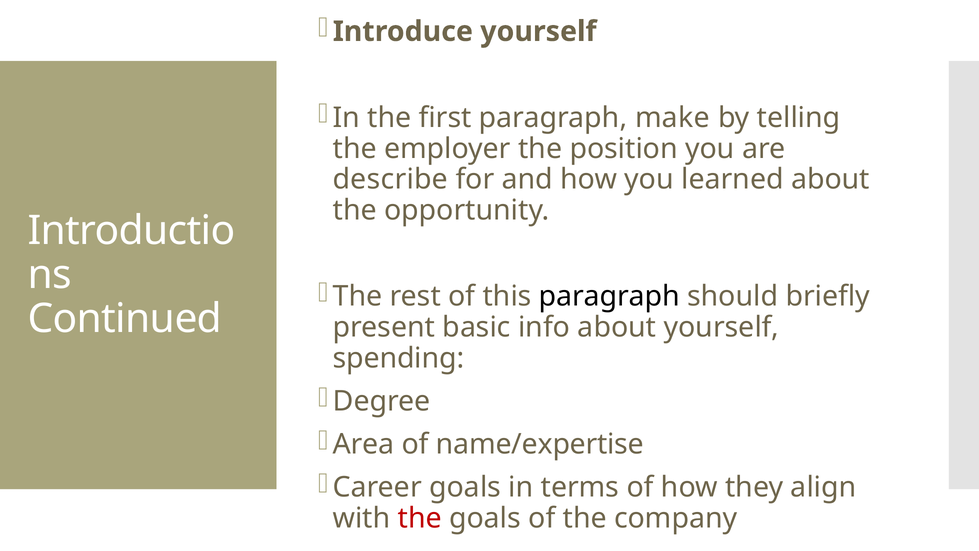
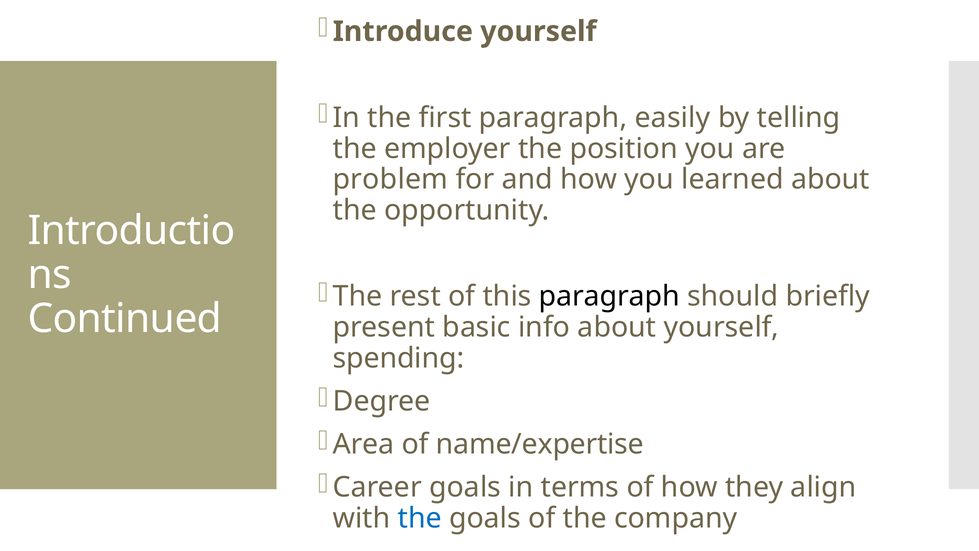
make: make -> easily
describe: describe -> problem
the at (420, 518) colour: red -> blue
